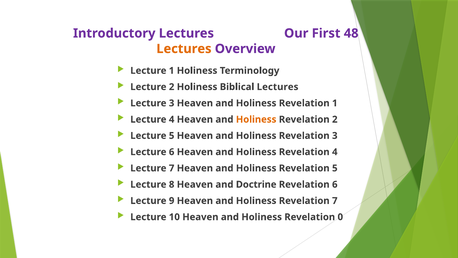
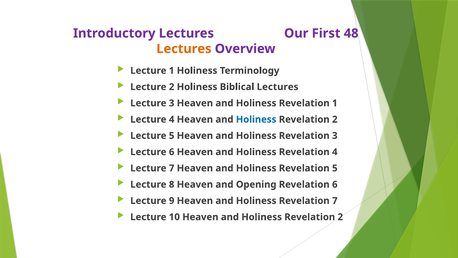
Holiness at (256, 119) colour: orange -> blue
Doctrine: Doctrine -> Opening
0 at (340, 217): 0 -> 2
